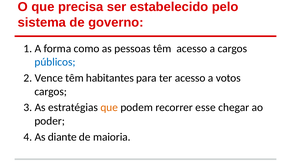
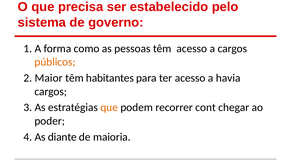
públicos colour: blue -> orange
Vence: Vence -> Maior
votos: votos -> havia
esse: esse -> cont
